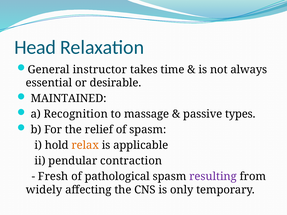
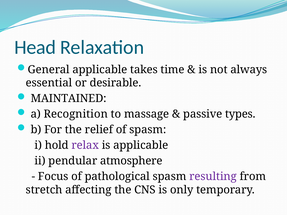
General instructor: instructor -> applicable
relax colour: orange -> purple
contraction: contraction -> atmosphere
Fresh: Fresh -> Focus
widely: widely -> stretch
